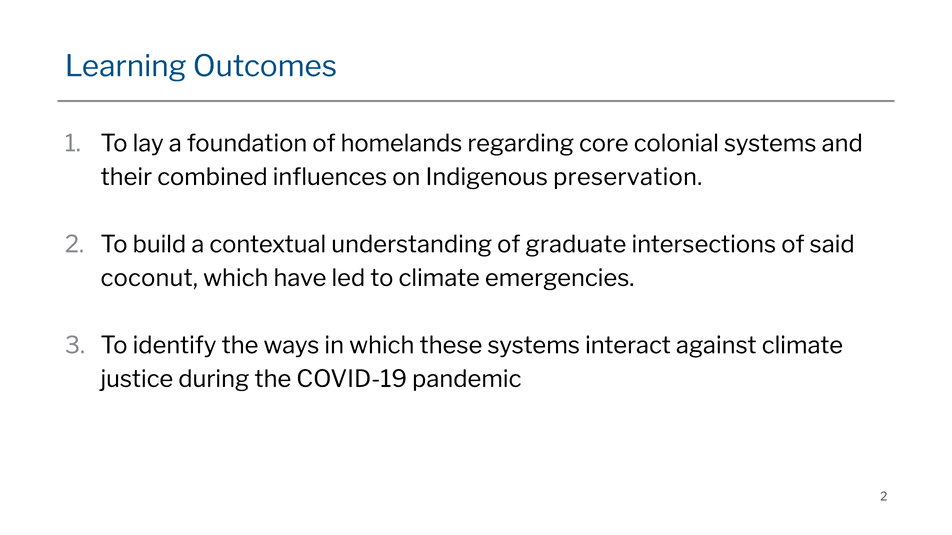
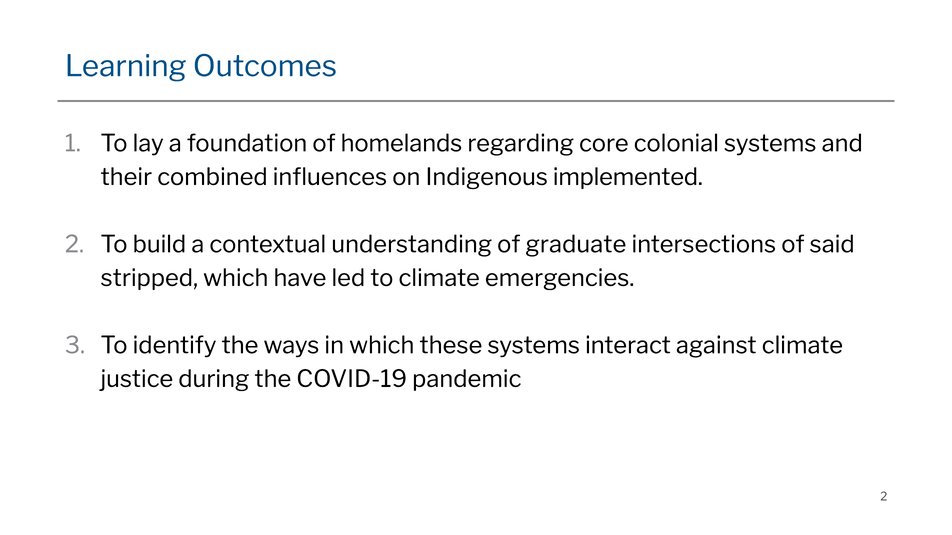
preservation: preservation -> implemented
coconut: coconut -> stripped
